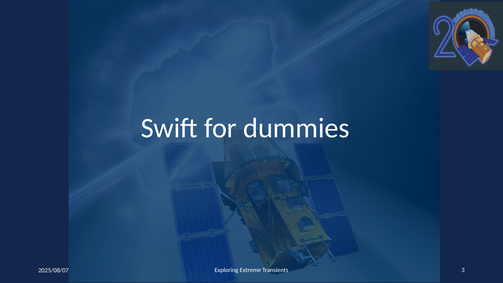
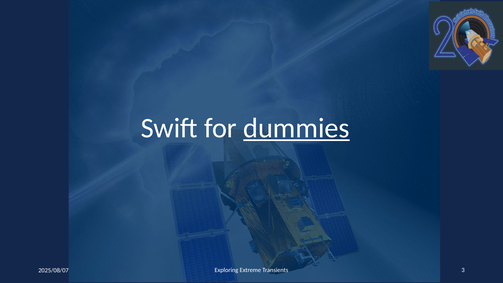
dummies underline: none -> present
